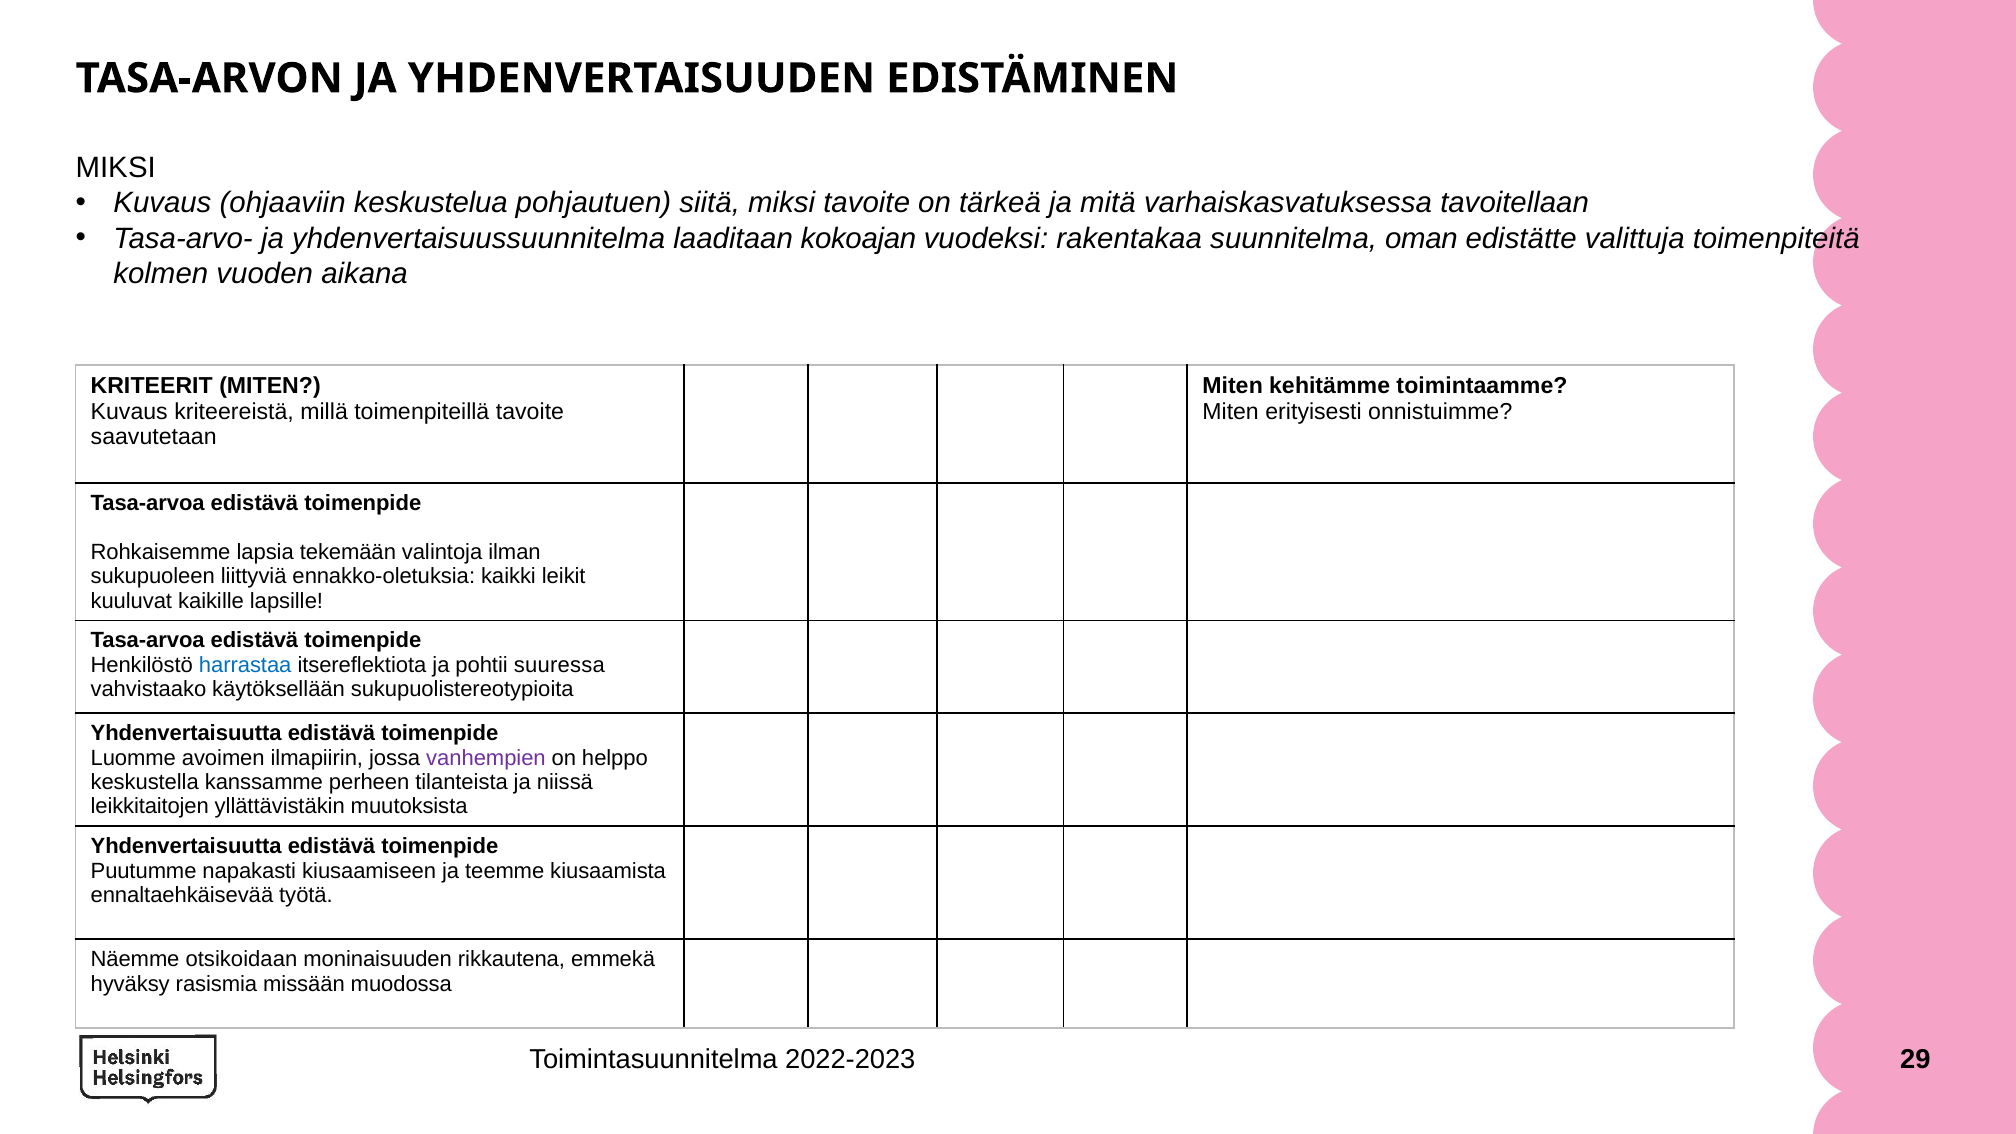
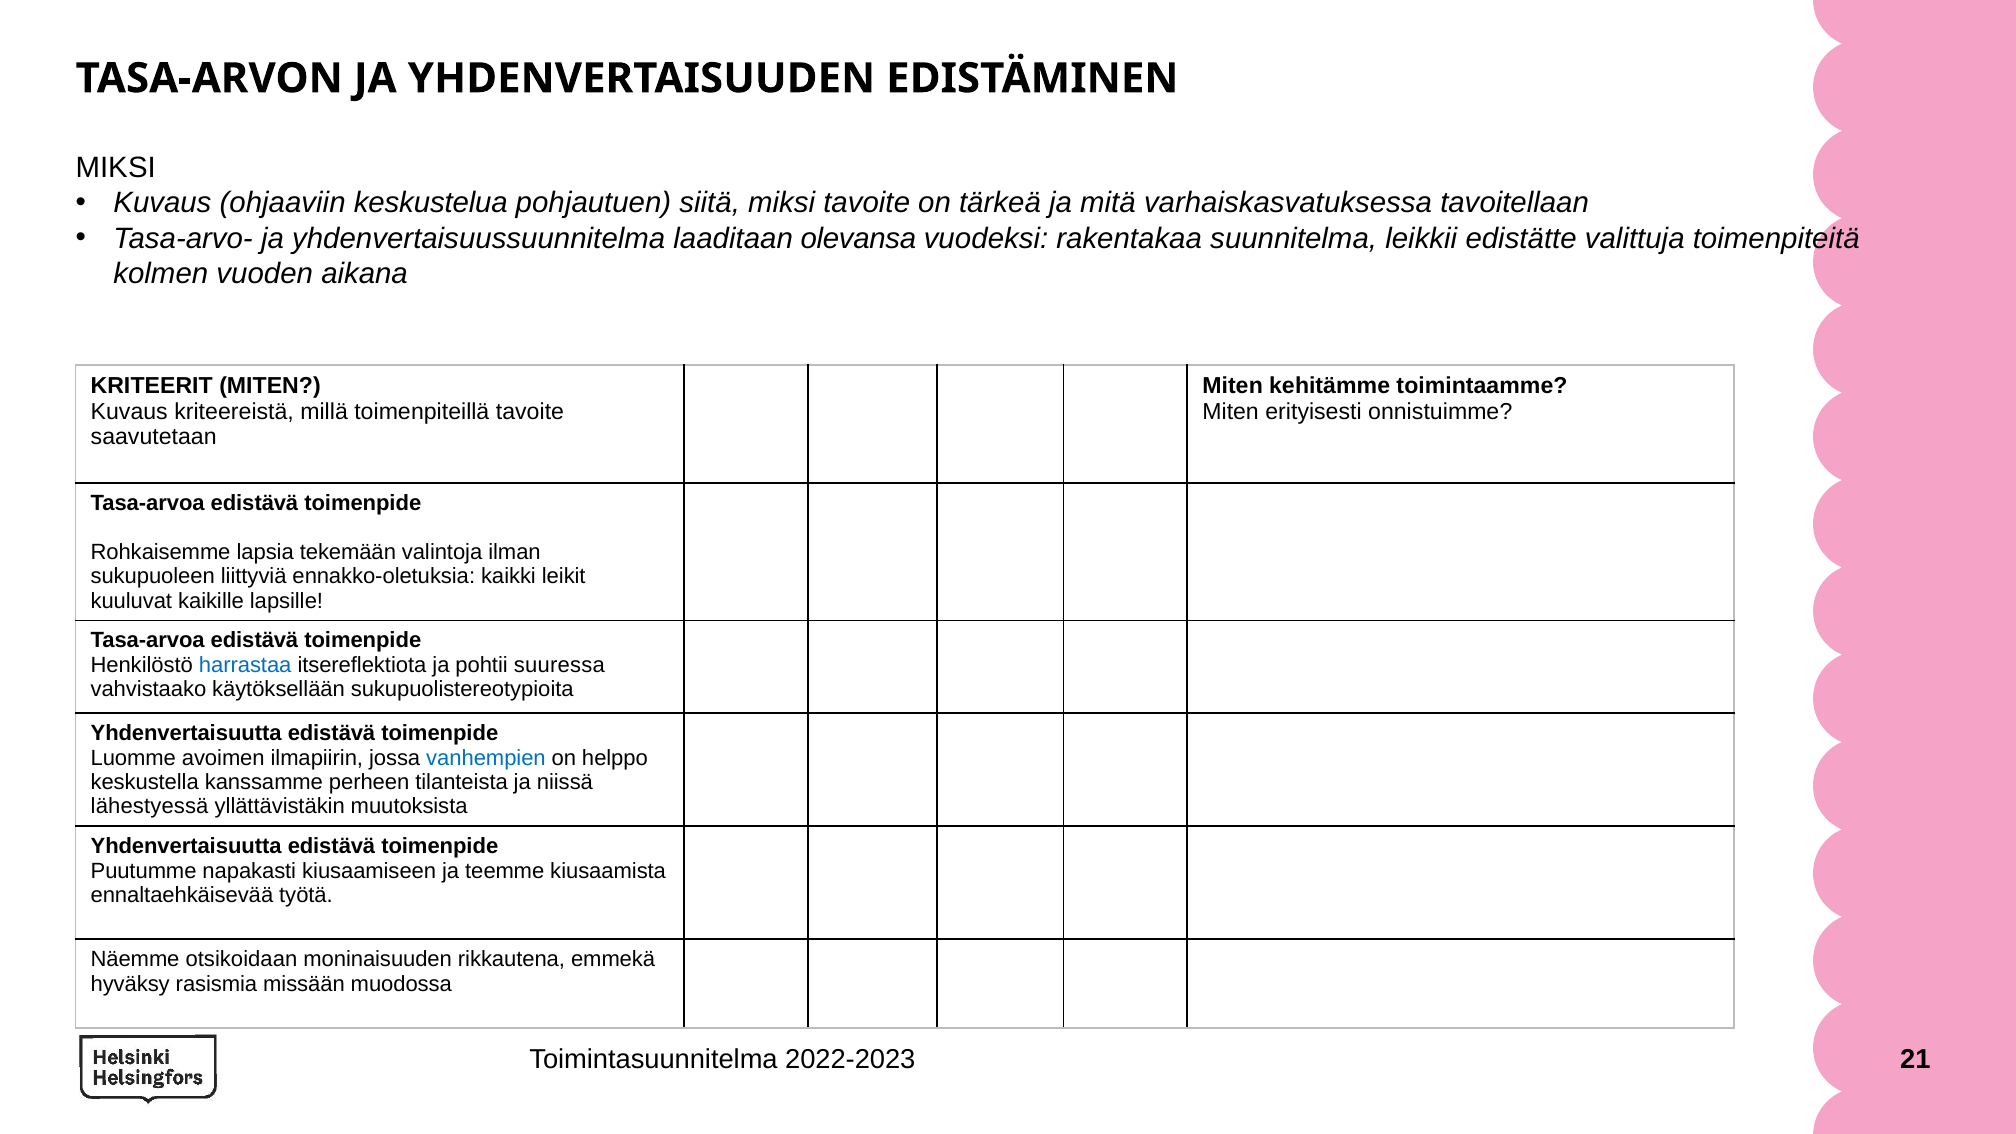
kokoajan: kokoajan -> olevansa
oman: oman -> leikkii
vanhempien colour: purple -> blue
leikkitaitojen: leikkitaitojen -> lähestyessä
29: 29 -> 21
